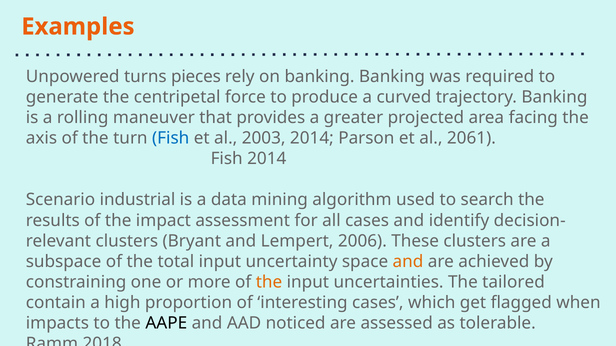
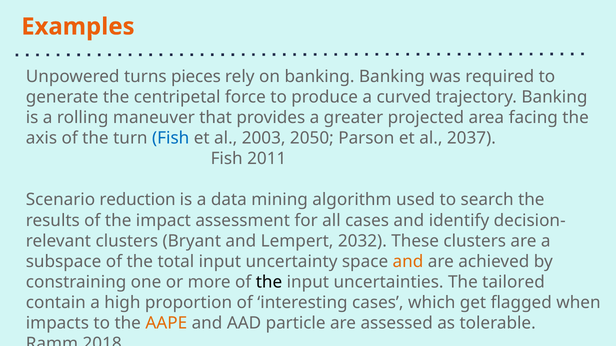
2003 2014: 2014 -> 2050
2061: 2061 -> 2037
Fish 2014: 2014 -> 2011
industrial: industrial -> reduction
2006: 2006 -> 2032
the at (269, 282) colour: orange -> black
AAPE colour: black -> orange
noticed: noticed -> particle
